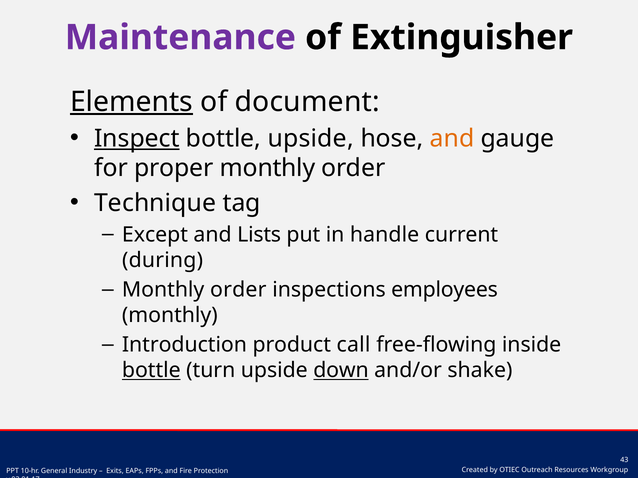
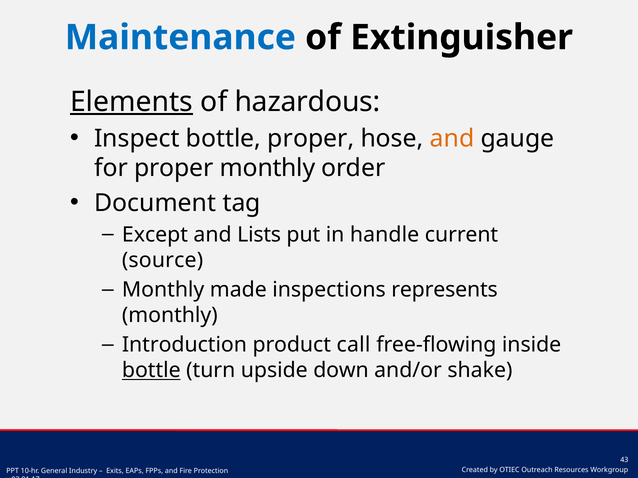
Maintenance colour: purple -> blue
document: document -> hazardous
Inspect underline: present -> none
bottle upside: upside -> proper
Technique: Technique -> Document
during: during -> source
order at (238, 290): order -> made
employees: employees -> represents
down underline: present -> none
